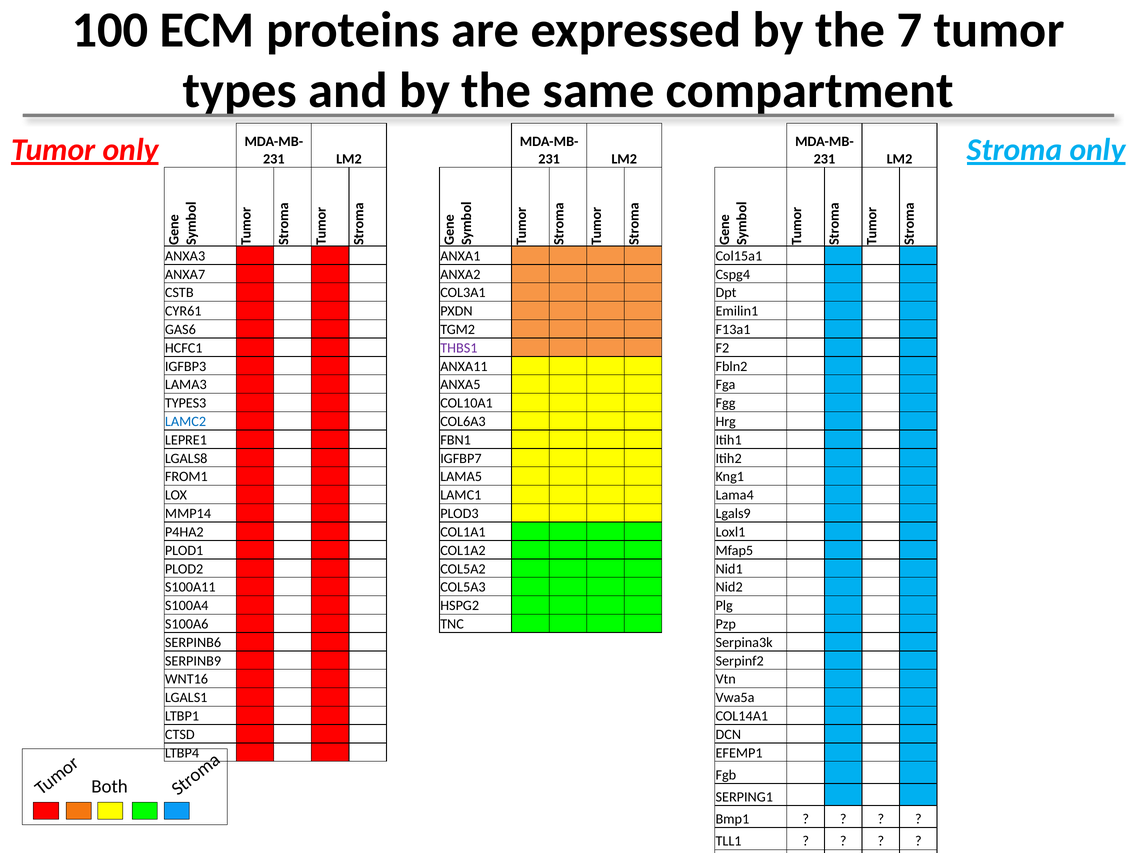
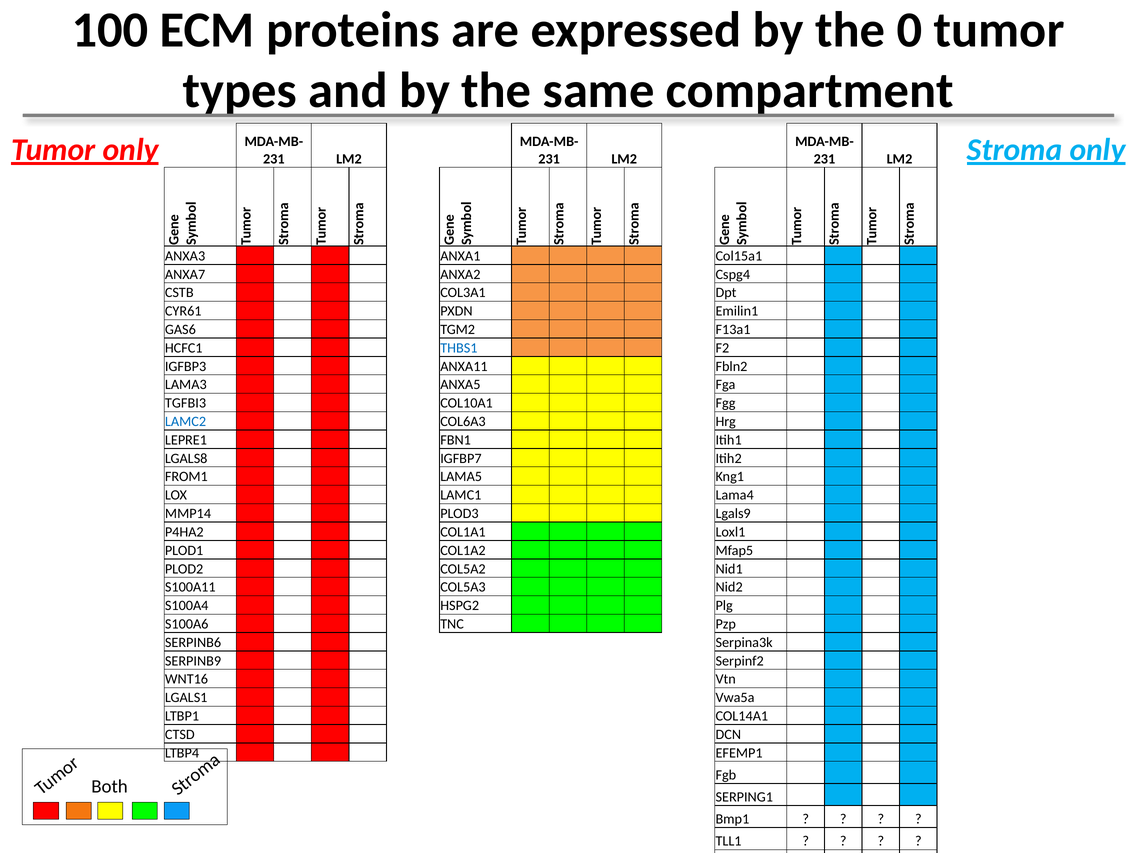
7: 7 -> 0
THBS1 colour: purple -> blue
TYPES3: TYPES3 -> TGFBI3
